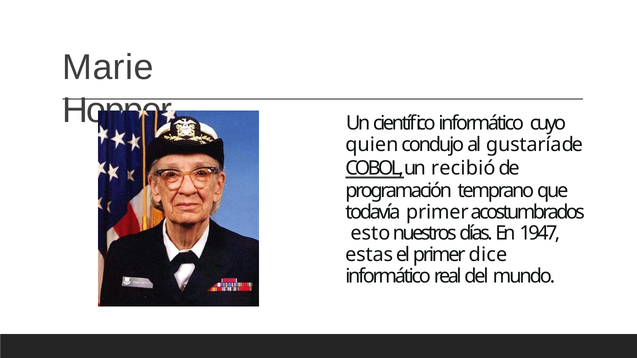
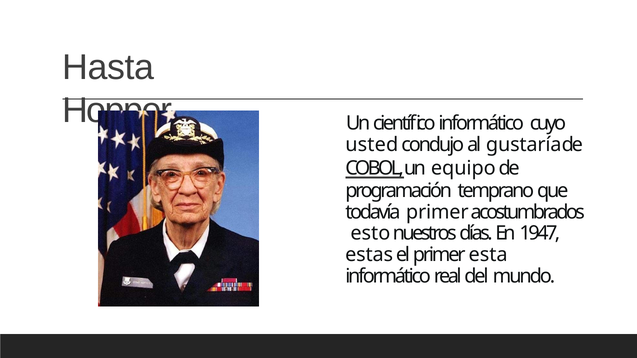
Marie: Marie -> Hasta
quien: quien -> usted
recibió: recibió -> equipo
dice: dice -> esta
